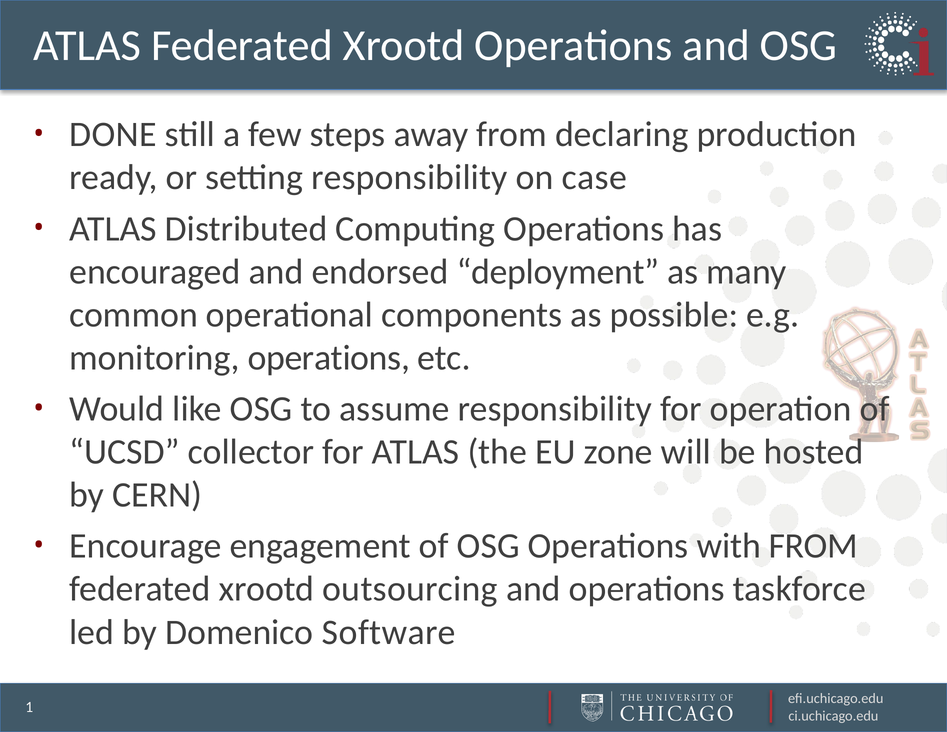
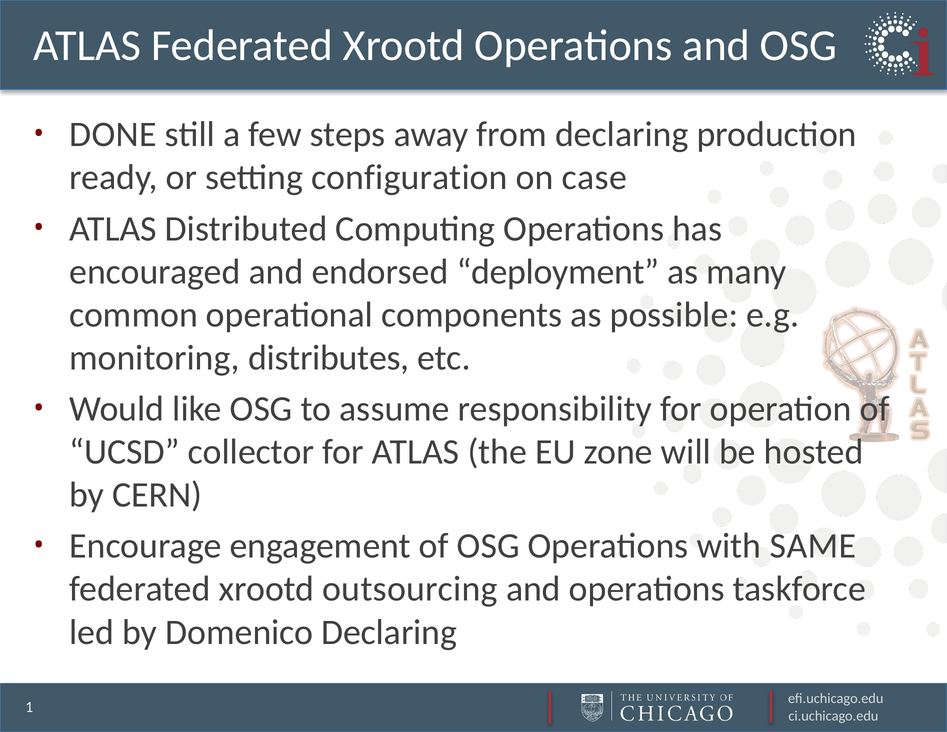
setting responsibility: responsibility -> configuration
monitoring operations: operations -> distributes
with FROM: FROM -> SAME
Domenico Software: Software -> Declaring
